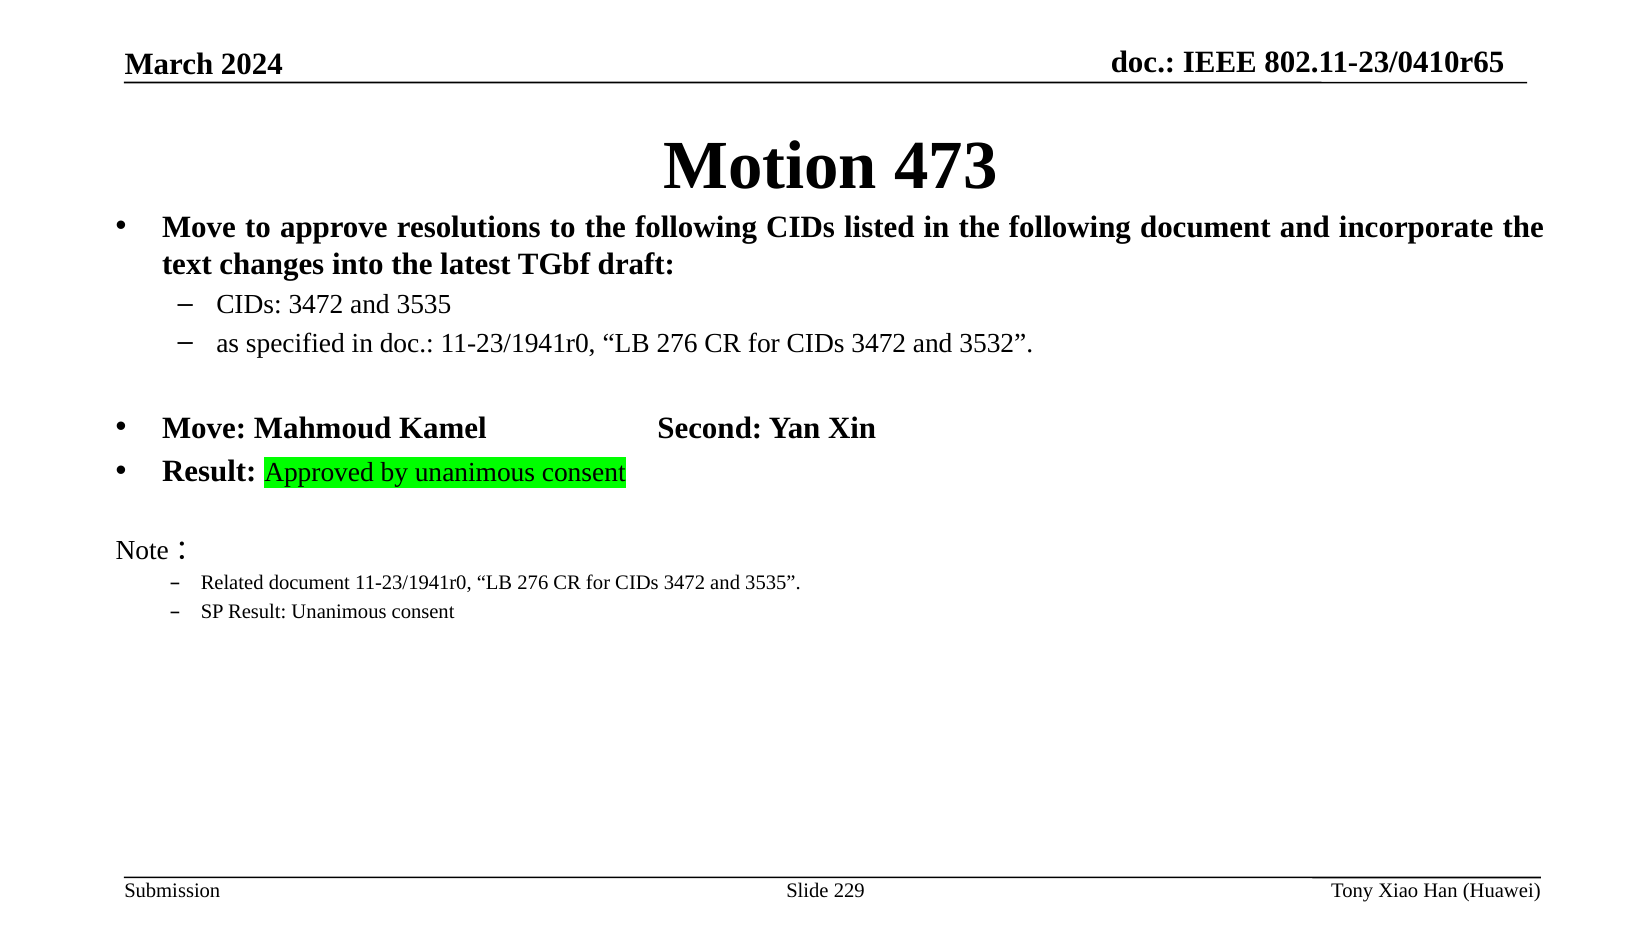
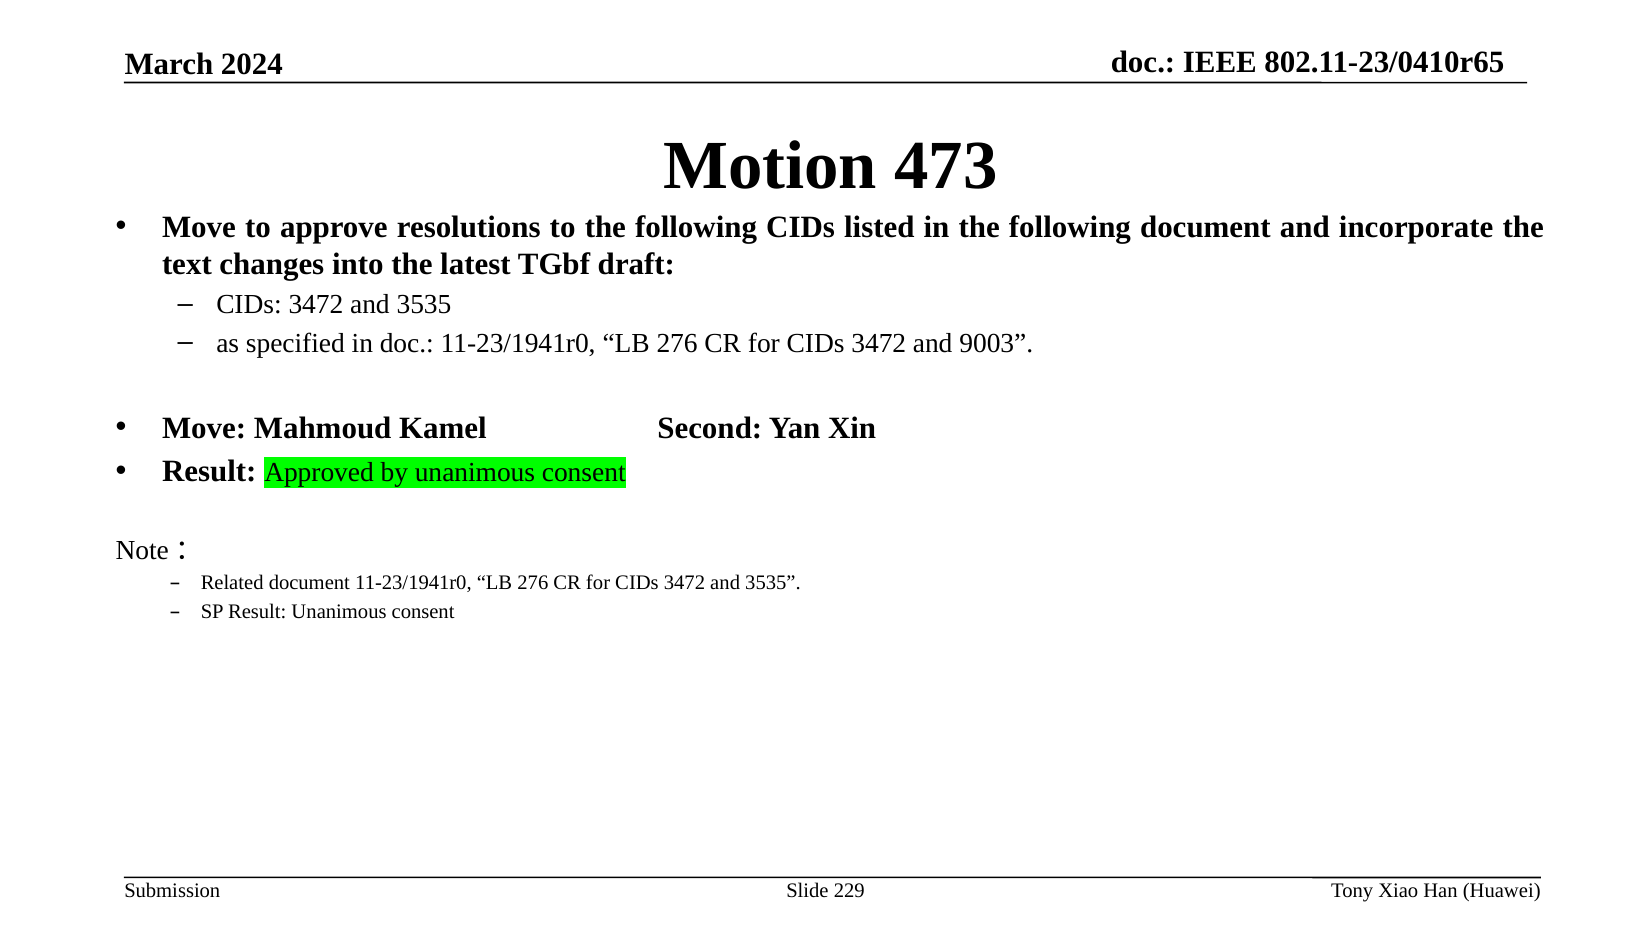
3532: 3532 -> 9003
